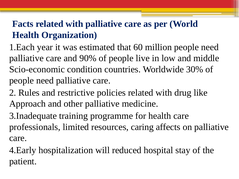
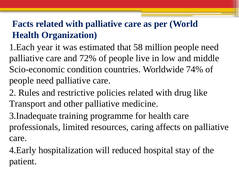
60: 60 -> 58
90%: 90% -> 72%
30%: 30% -> 74%
Approach: Approach -> Transport
